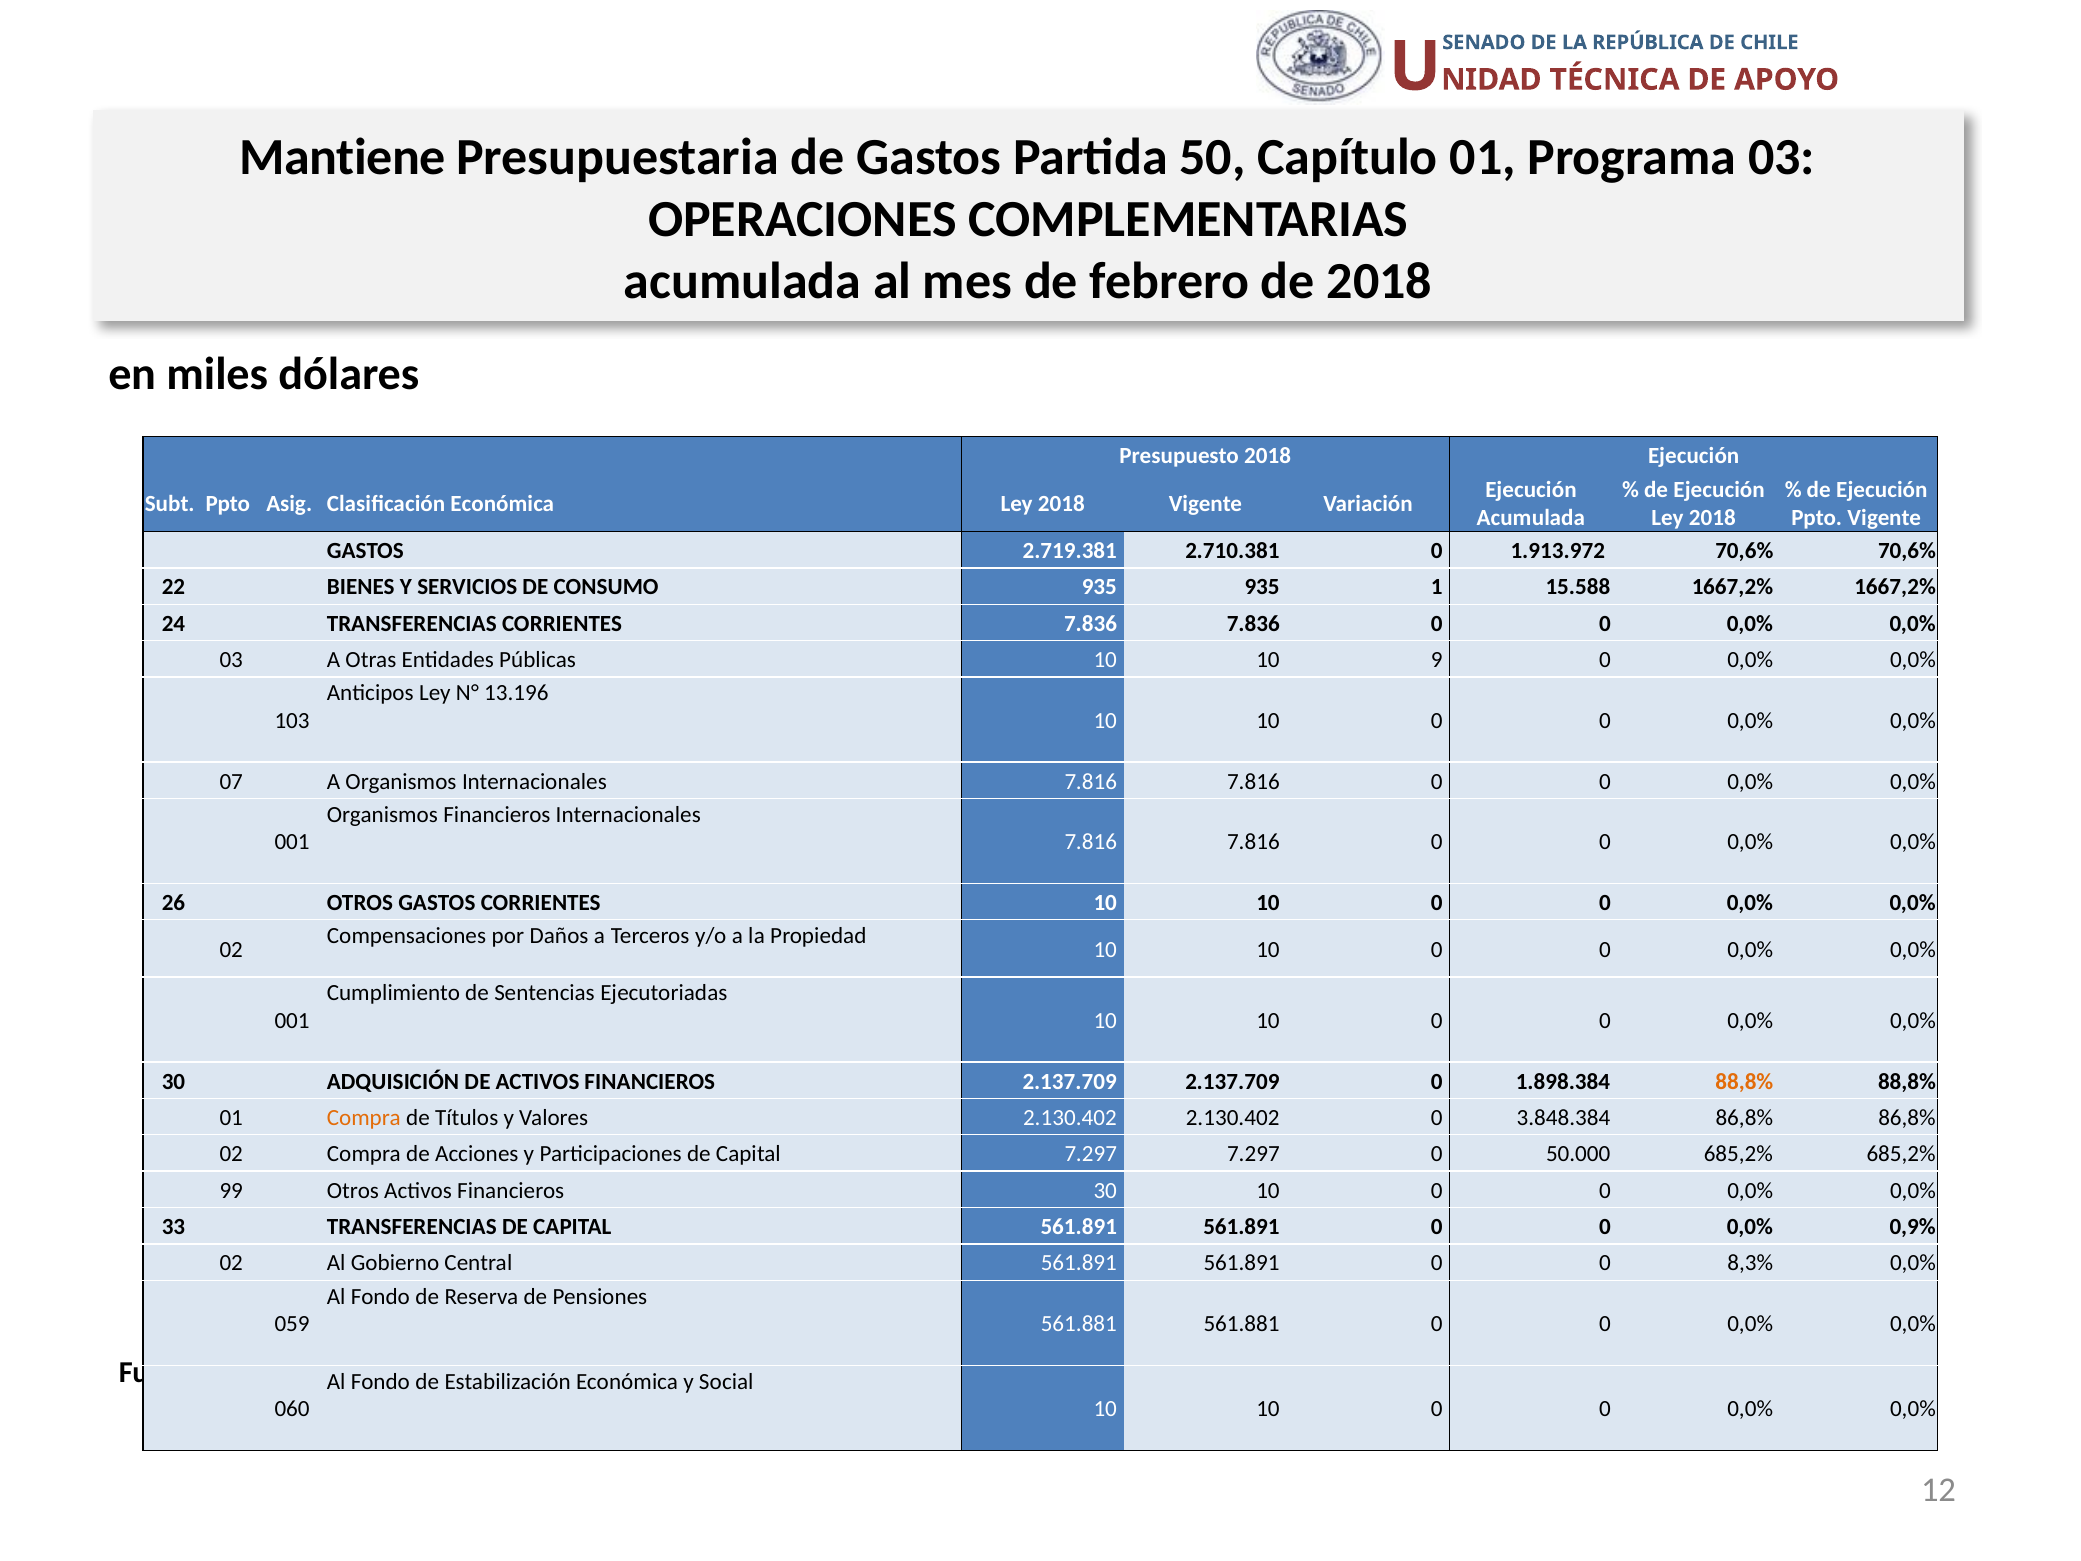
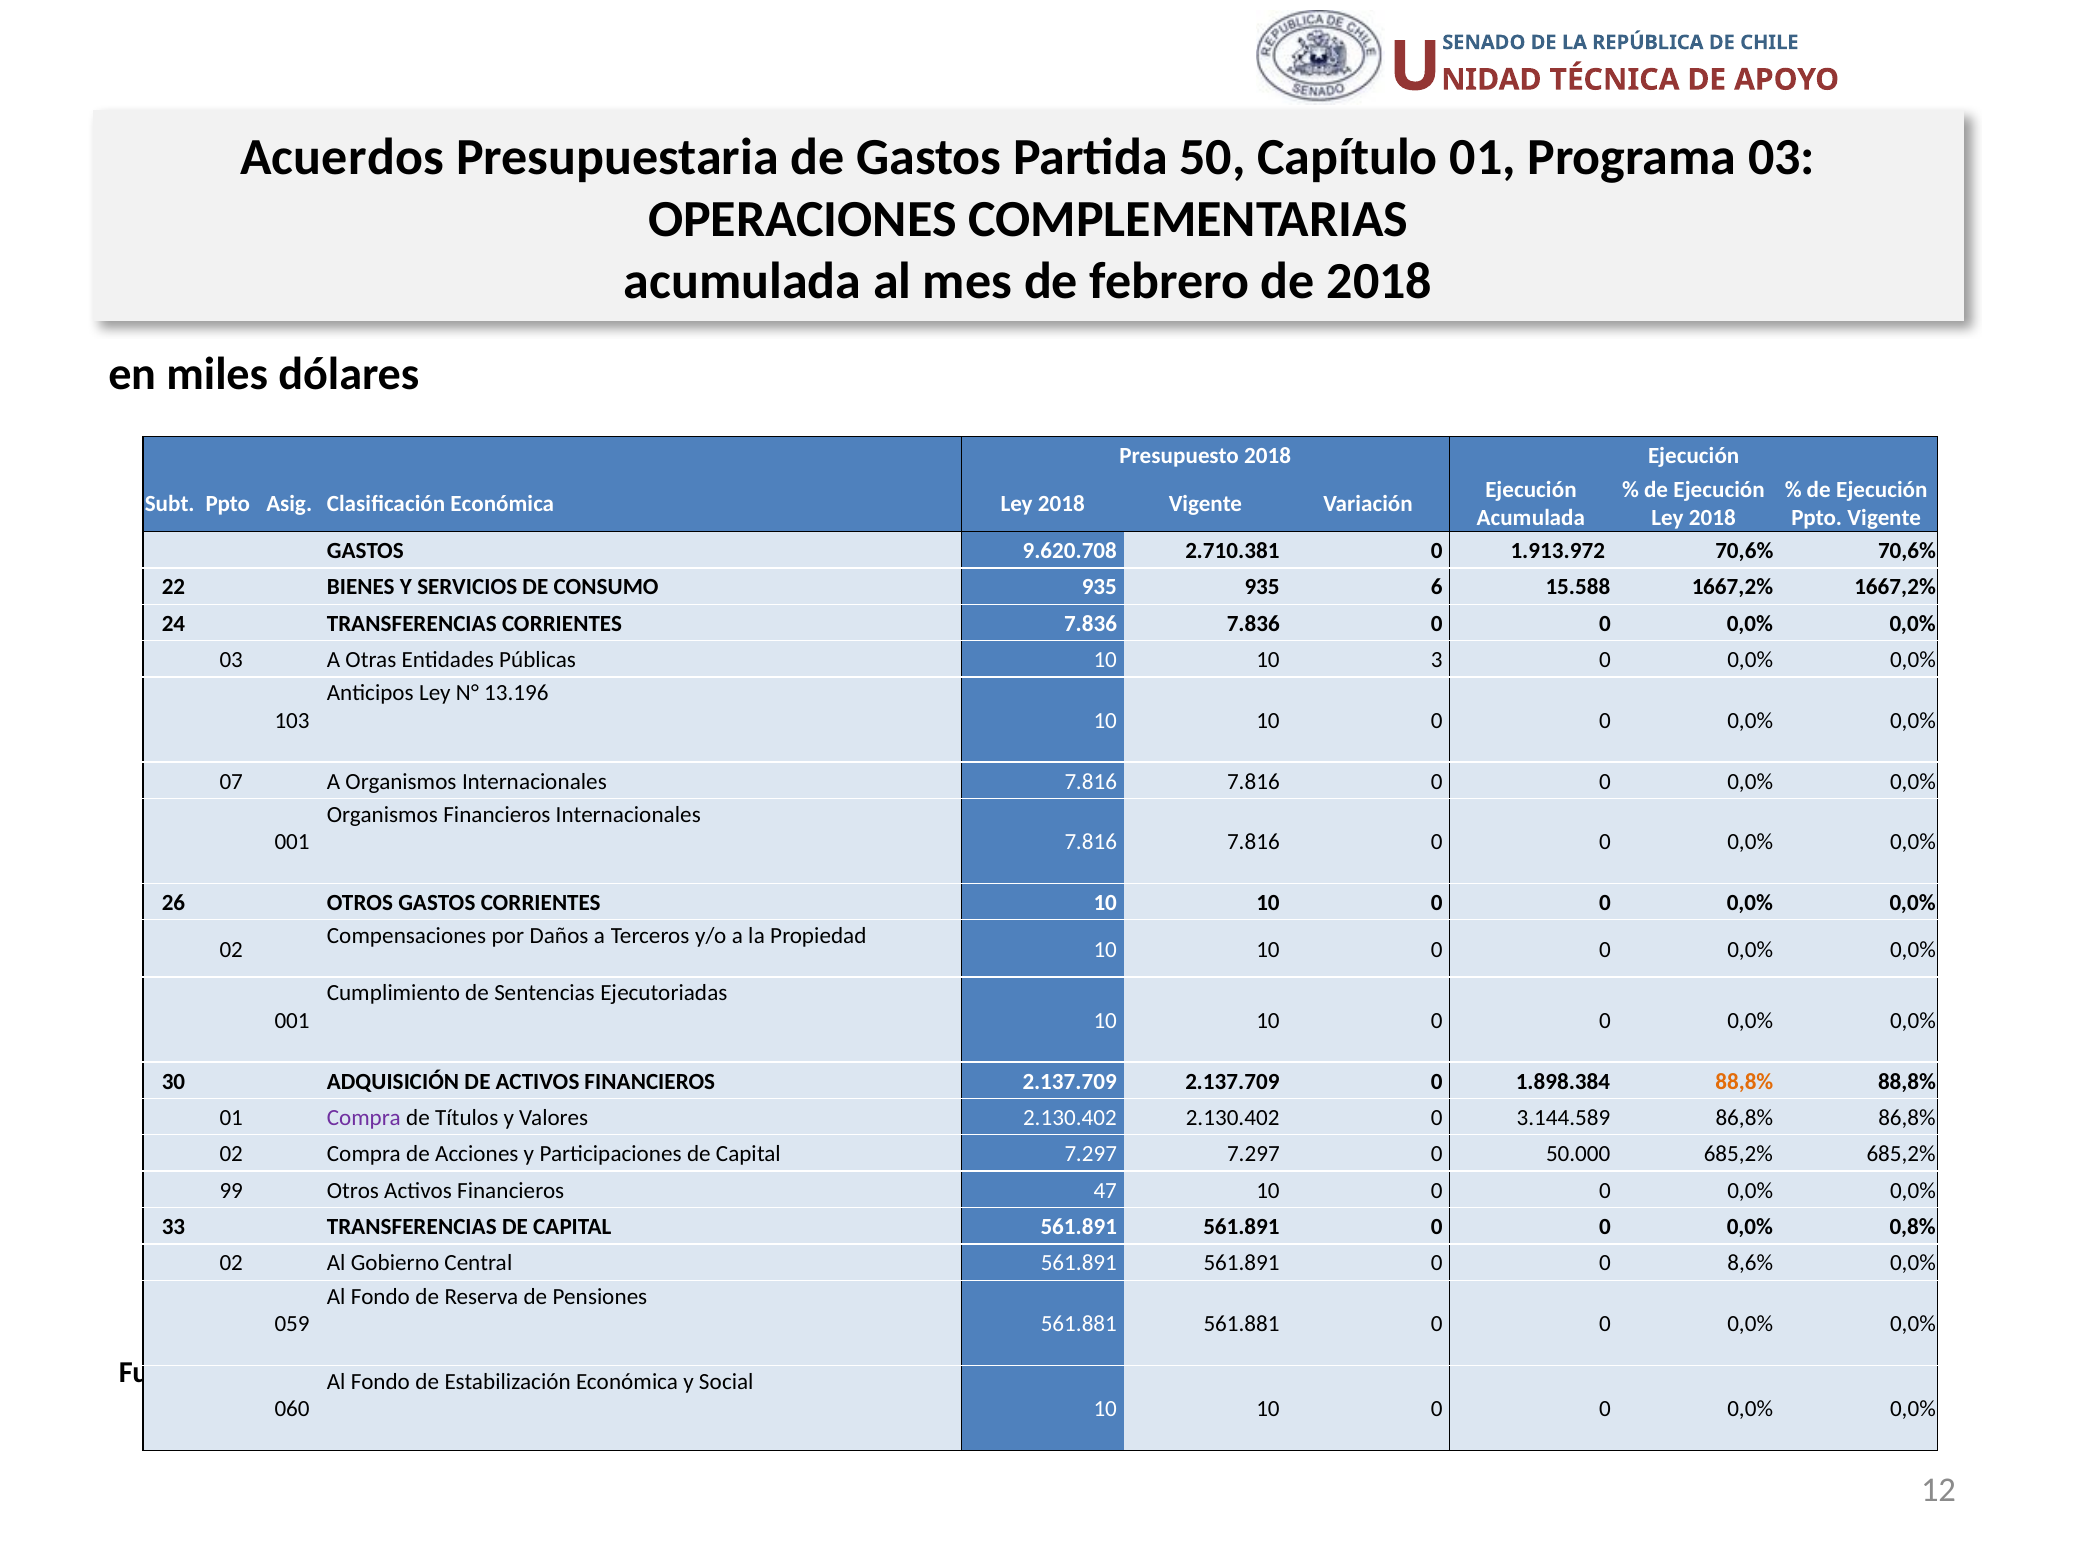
Mantiene: Mantiene -> Acuerdos
2.719.381: 2.719.381 -> 9.620.708
1: 1 -> 6
9: 9 -> 3
Compra at (364, 1118) colour: orange -> purple
3.848.384: 3.848.384 -> 3.144.589
Financieros 30: 30 -> 47
0,9%: 0,9% -> 0,8%
8,3%: 8,3% -> 8,6%
